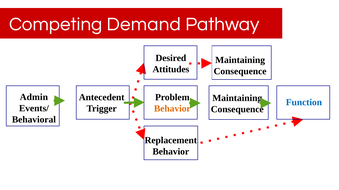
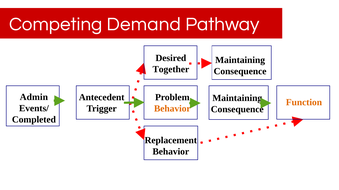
Attitudes: Attitudes -> Together
Function colour: blue -> orange
Behavioral: Behavioral -> Completed
